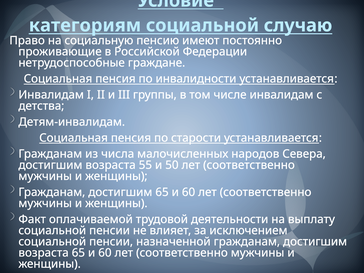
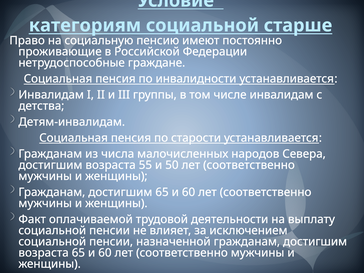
случаю: случаю -> старше
